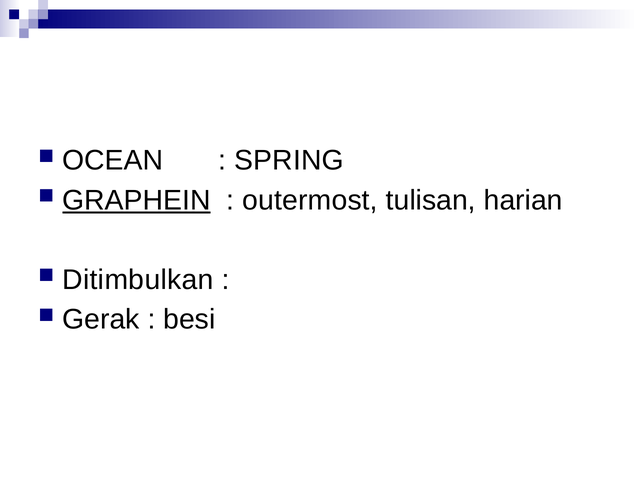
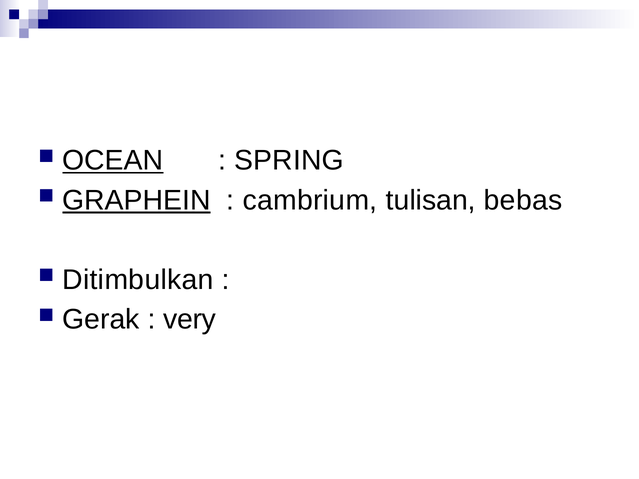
OCEAN underline: none -> present
outermost: outermost -> cambrium
harian: harian -> bebas
besi: besi -> very
